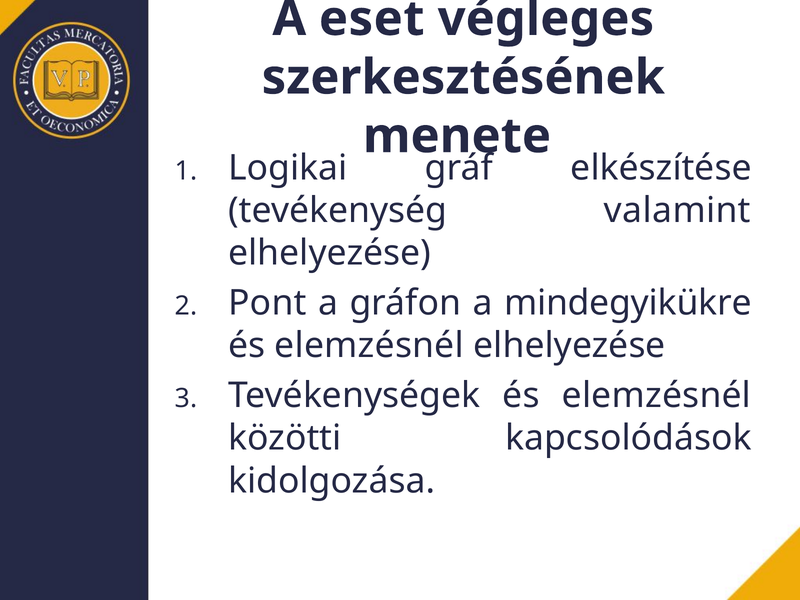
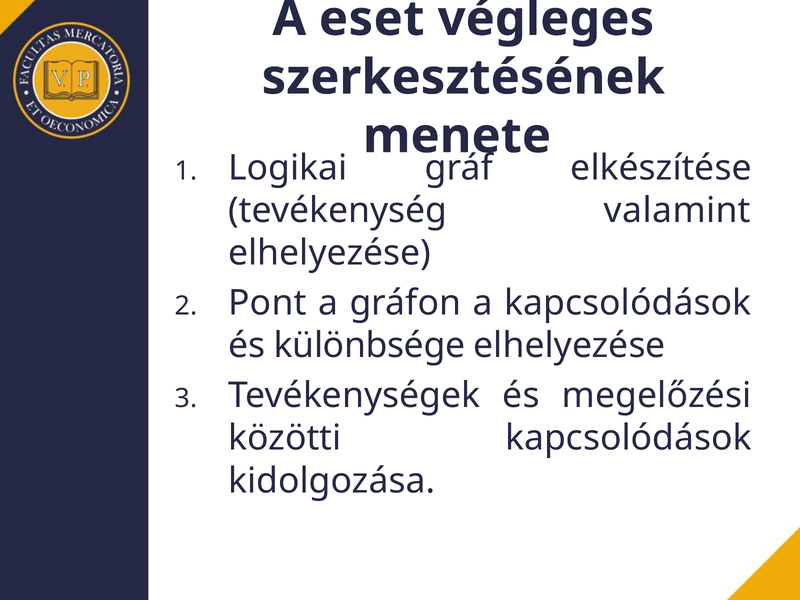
a mindegyikükre: mindegyikükre -> kapcsolódások
elemzésnél at (369, 346): elemzésnél -> különbsége
Tevékenységek és elemzésnél: elemzésnél -> megelőzési
